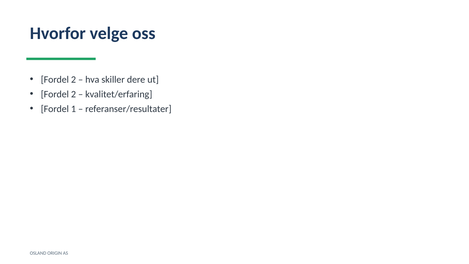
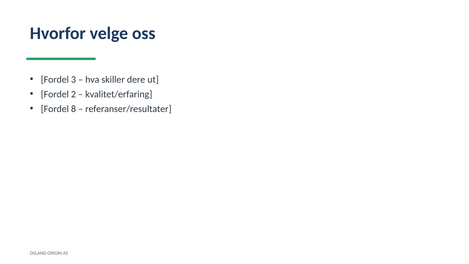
2 at (74, 79): 2 -> 3
1: 1 -> 8
